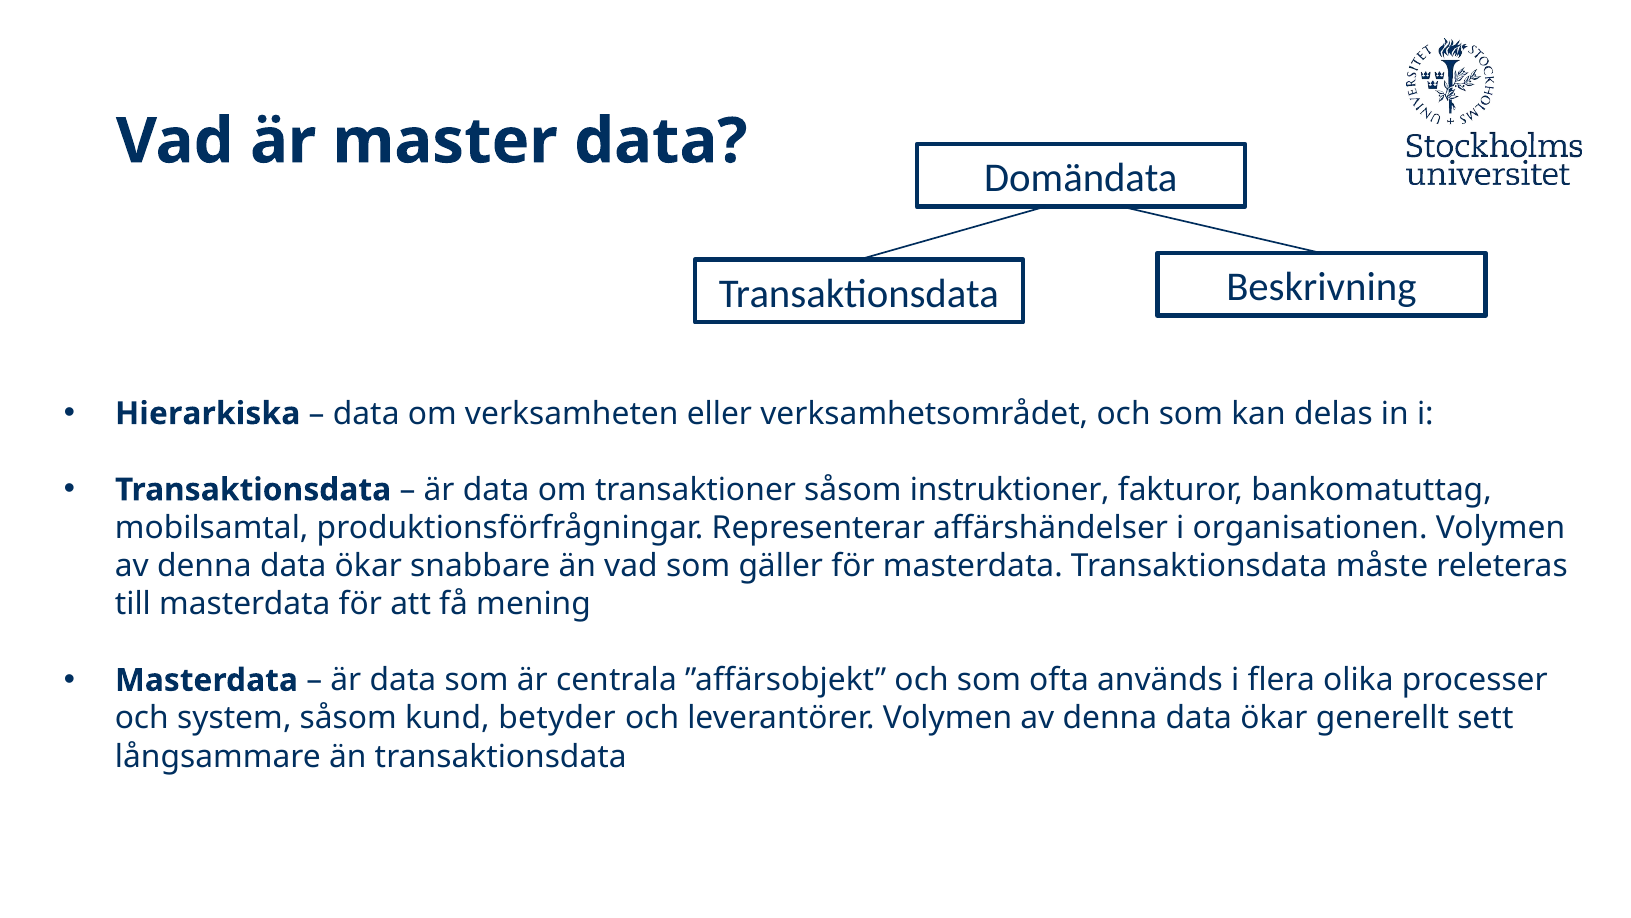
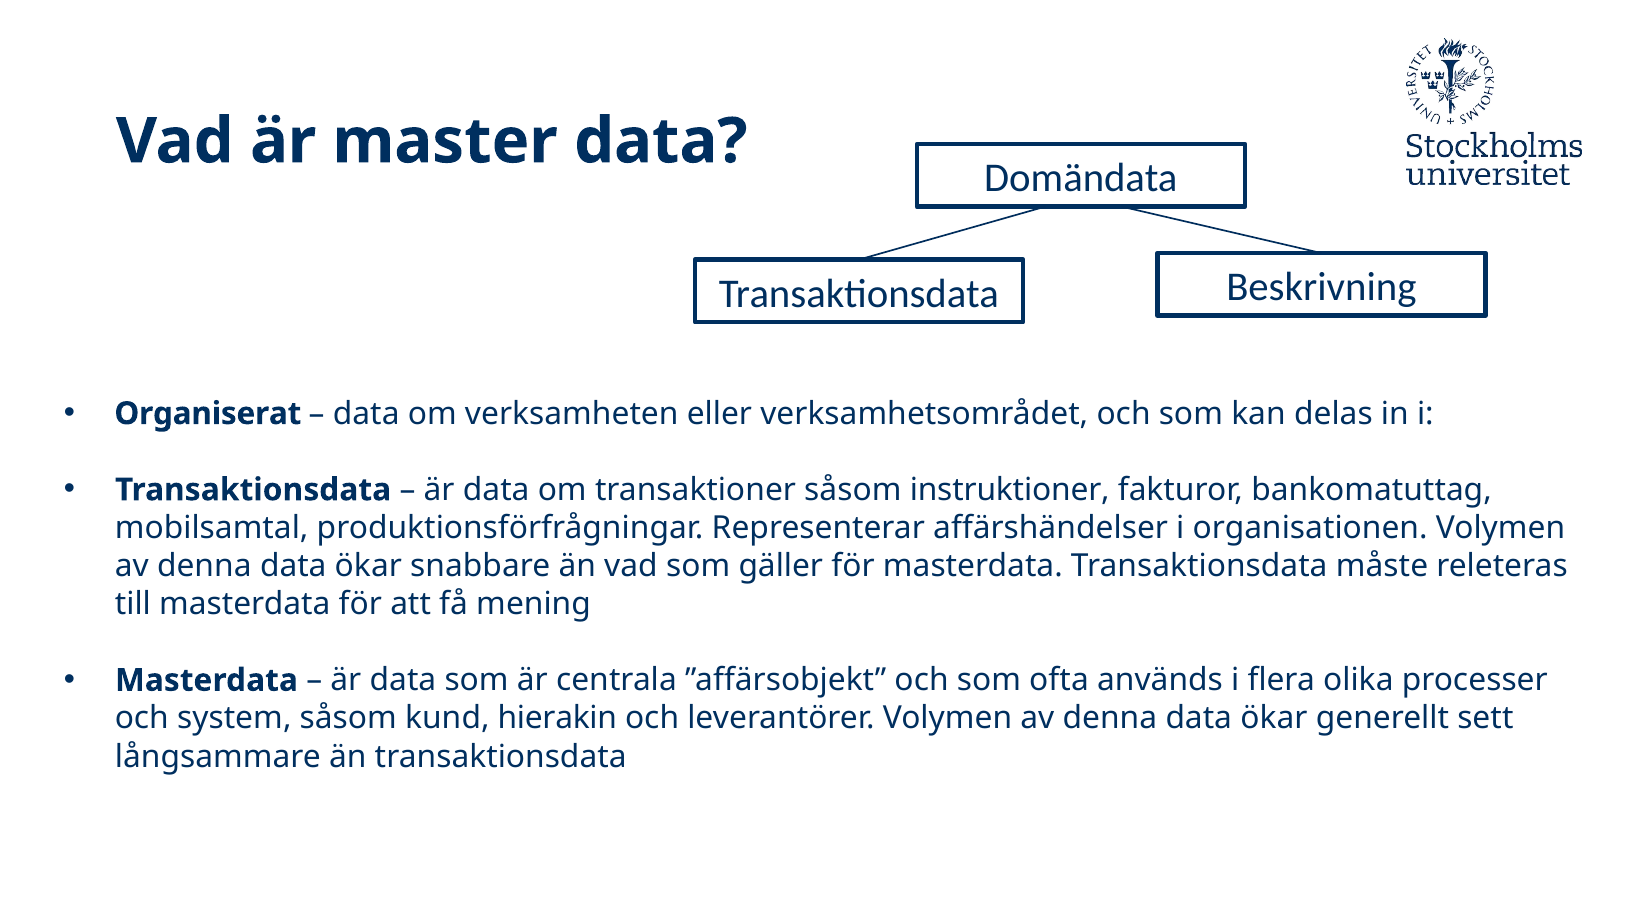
Hierarkiska: Hierarkiska -> Organiserat
betyder: betyder -> hierakin
